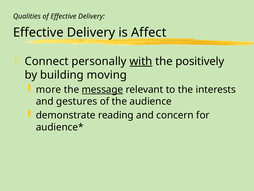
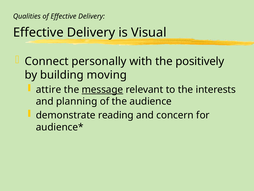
Affect: Affect -> Visual
with underline: present -> none
more: more -> attire
gestures: gestures -> planning
